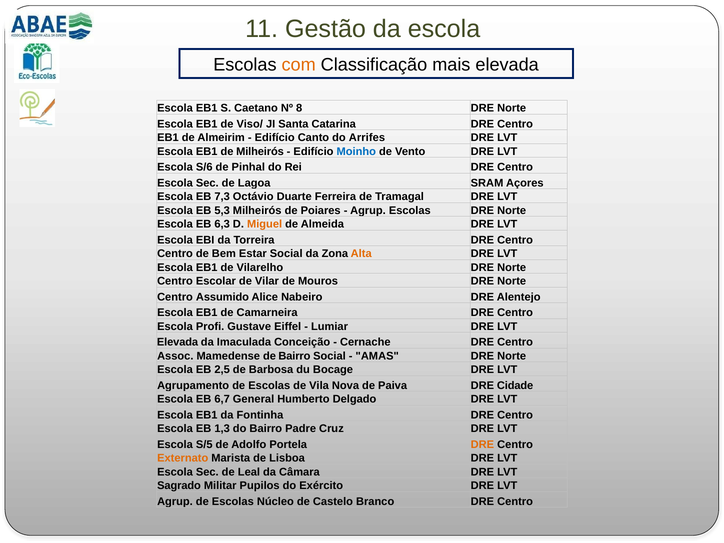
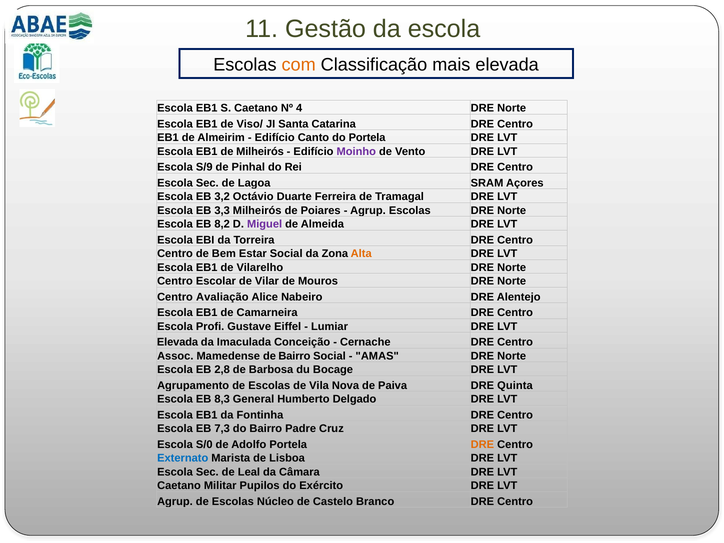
8: 8 -> 4
do Arrifes: Arrifes -> Portela
Moinho colour: blue -> purple
S/6: S/6 -> S/9
7,3: 7,3 -> 3,2
5,3: 5,3 -> 3,3
6,3: 6,3 -> 8,2
Miguel colour: orange -> purple
Assumido: Assumido -> Avaliação
2,5: 2,5 -> 2,8
Cidade: Cidade -> Quinta
6,7: 6,7 -> 8,3
1,3: 1,3 -> 7,3
S/5: S/5 -> S/0
Externato colour: orange -> blue
Sagrado at (179, 486): Sagrado -> Caetano
